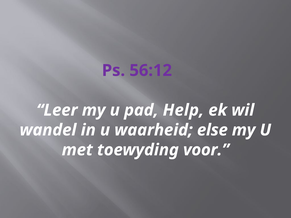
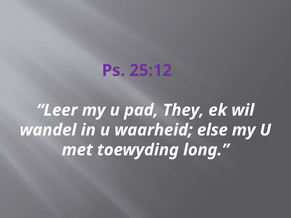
56:12: 56:12 -> 25:12
Help: Help -> They
voor: voor -> long
